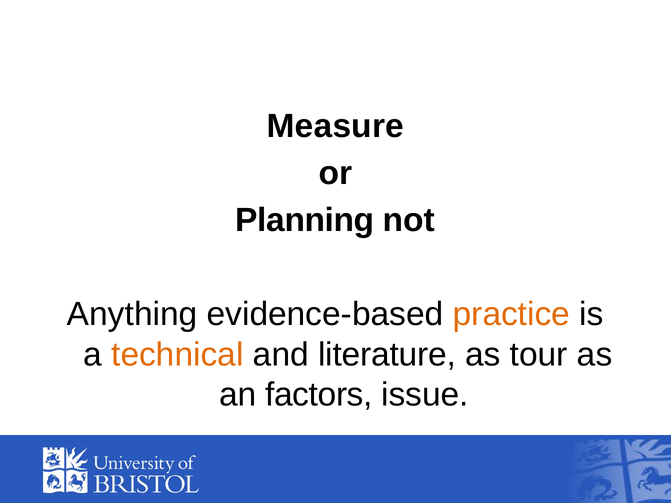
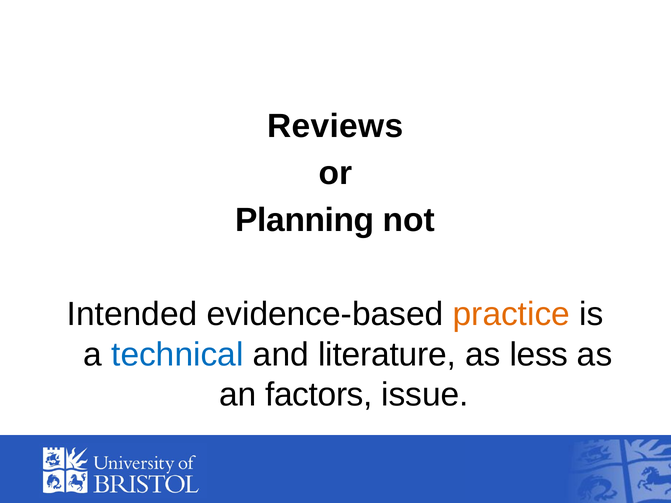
Measure: Measure -> Reviews
Anything: Anything -> Intended
technical colour: orange -> blue
tour: tour -> less
